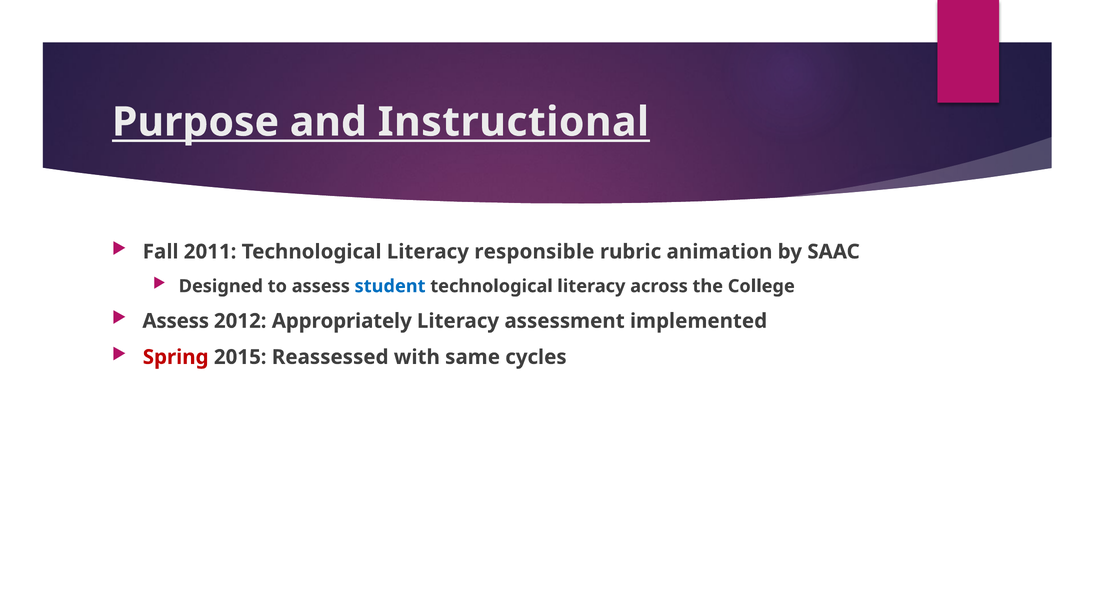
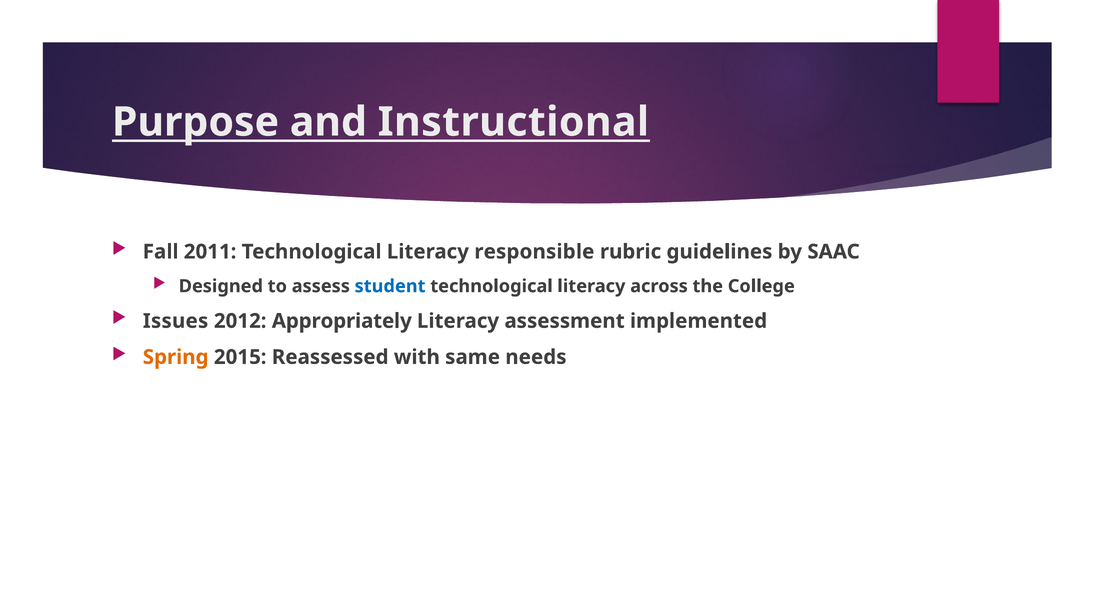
animation: animation -> guidelines
Assess at (176, 321): Assess -> Issues
Spring colour: red -> orange
cycles: cycles -> needs
